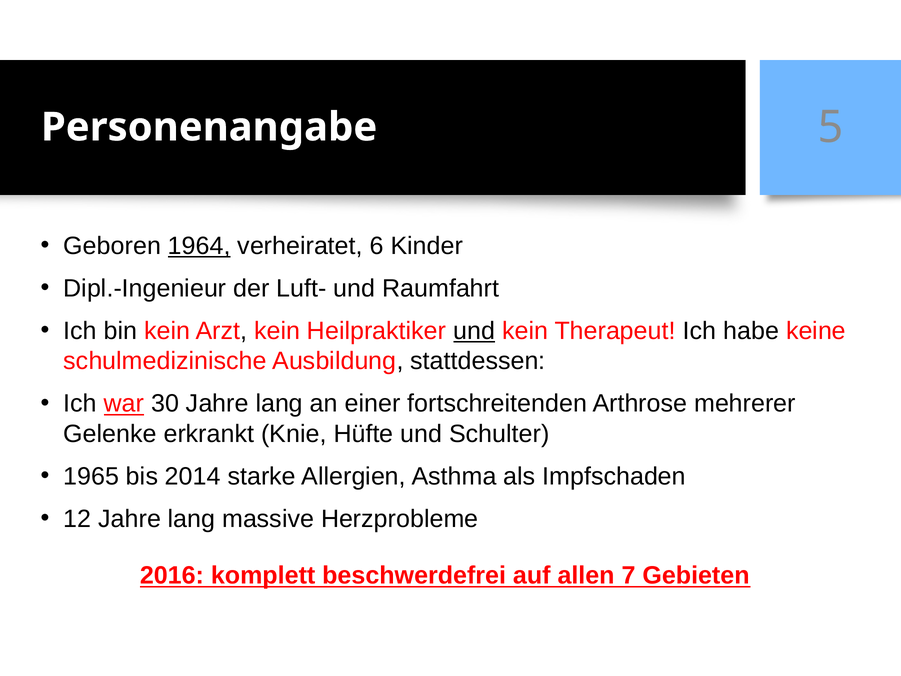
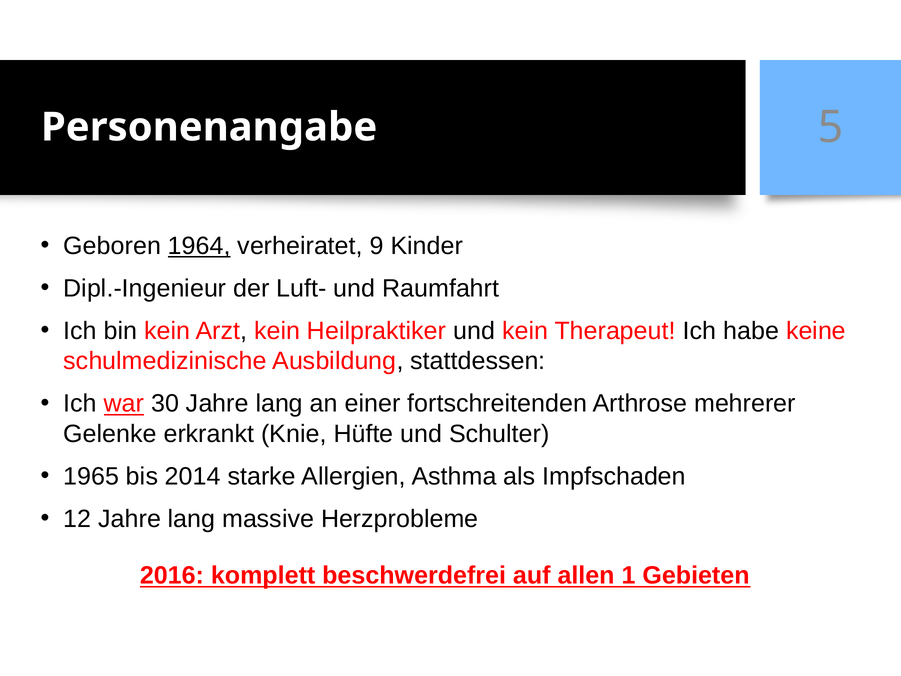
6: 6 -> 9
und at (474, 331) underline: present -> none
7: 7 -> 1
